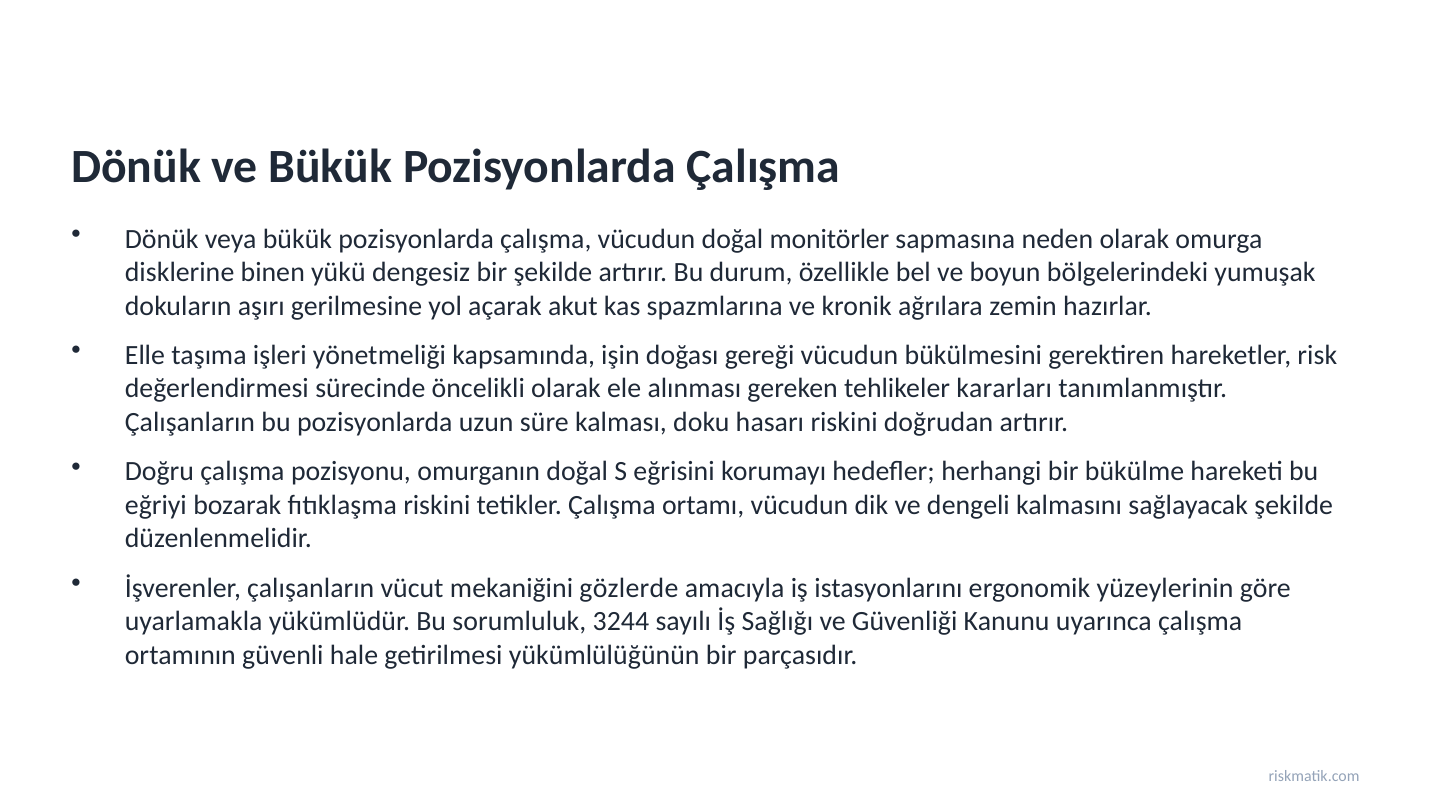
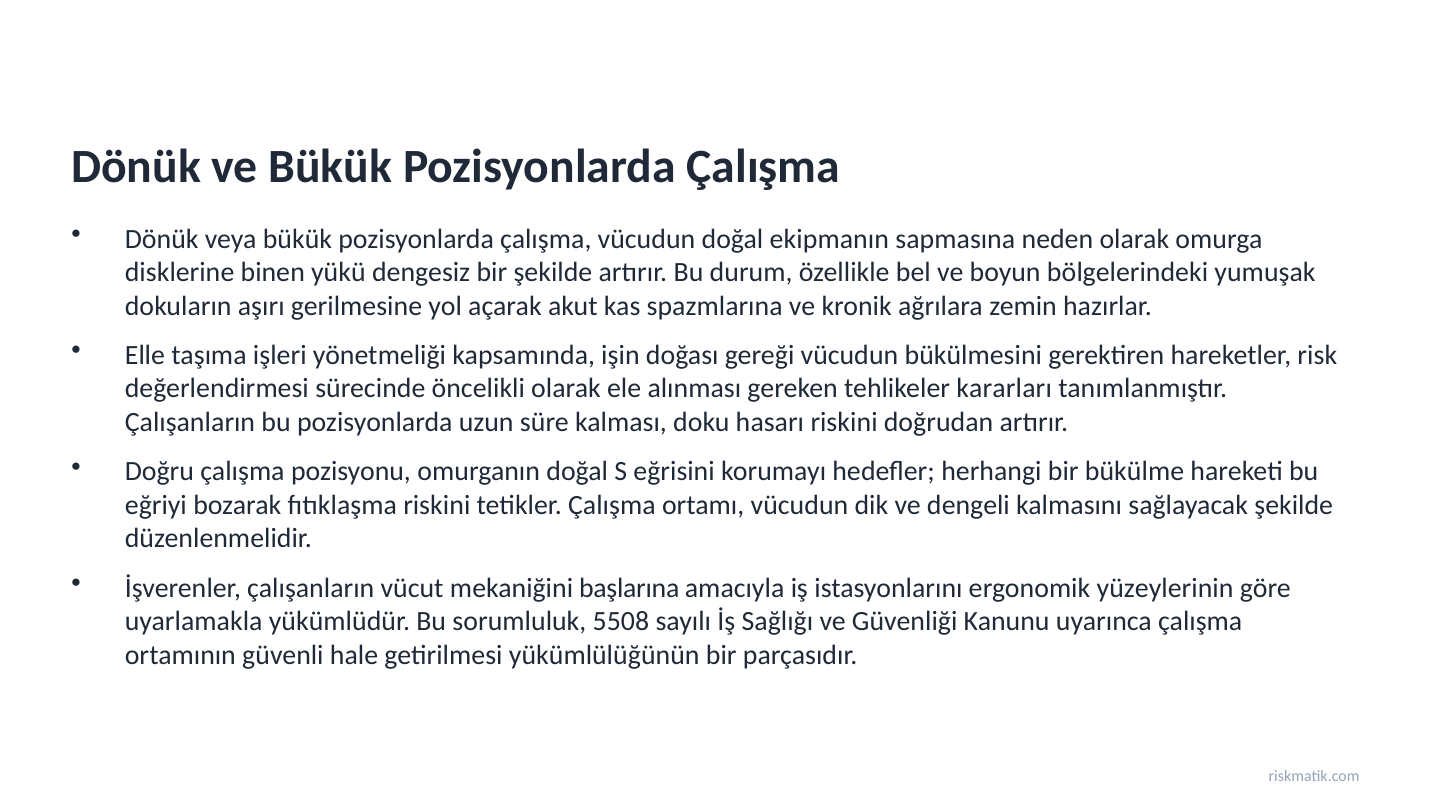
monitörler: monitörler -> ekipmanın
gözlerde: gözlerde -> başlarına
3244: 3244 -> 5508
